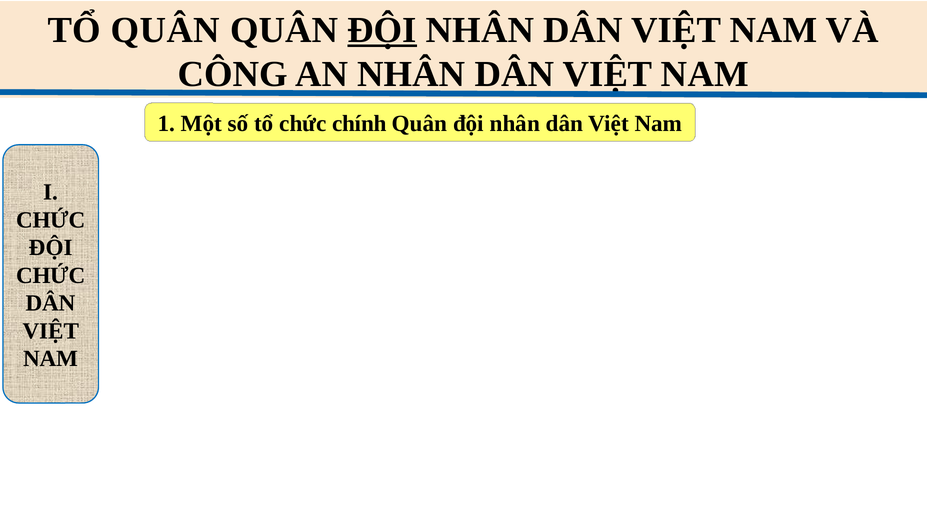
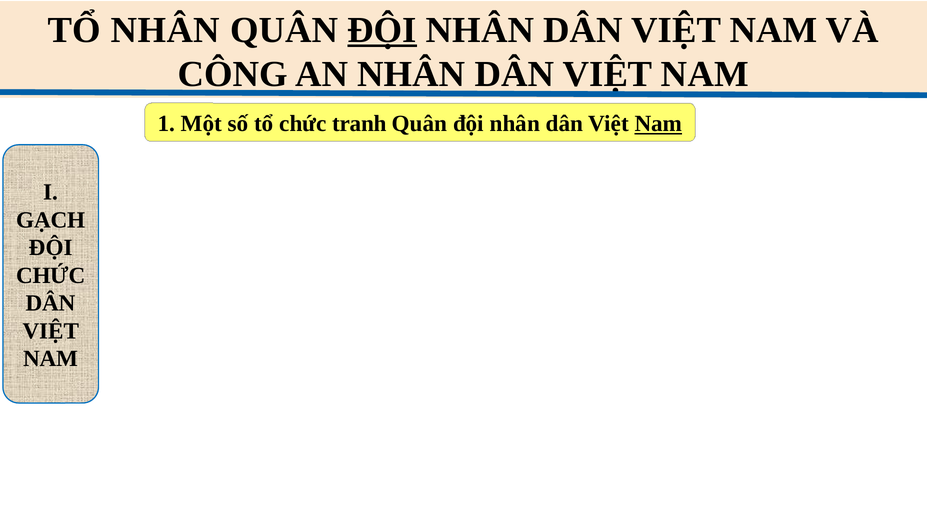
QUÂN at (165, 30): QUÂN -> NHÂN
chính: chính -> tranh
Nam at (658, 124) underline: none -> present
CHỨC at (51, 220): CHỨC -> GẠCH
